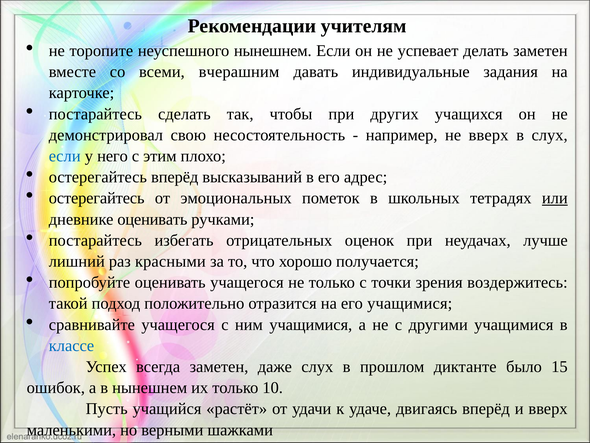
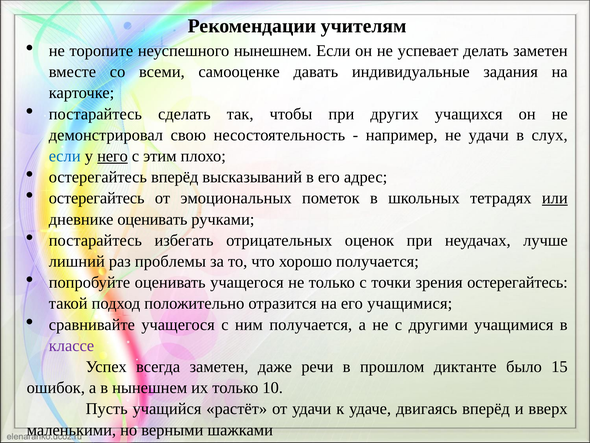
вчерашним: вчерашним -> самооценке
не вверх: вверх -> удачи
него underline: none -> present
красными: красными -> проблемы
зрения воздержитесь: воздержитесь -> остерегайтесь
ним учащимися: учащимися -> получается
классе colour: blue -> purple
даже слух: слух -> речи
